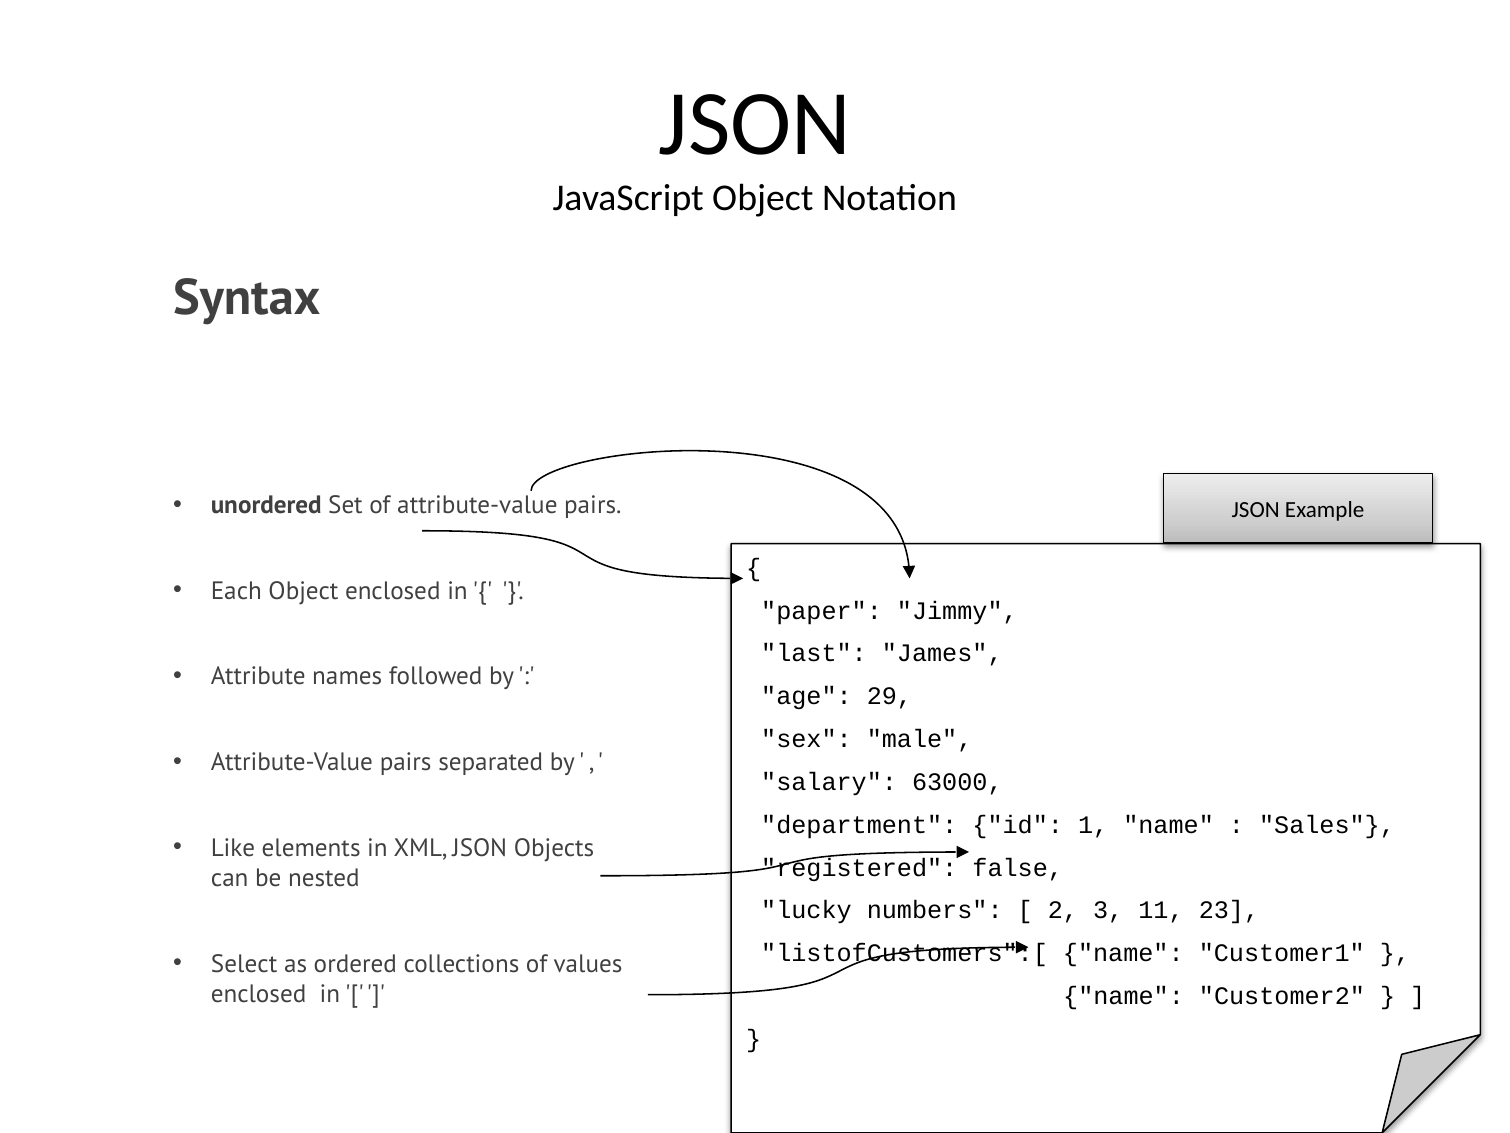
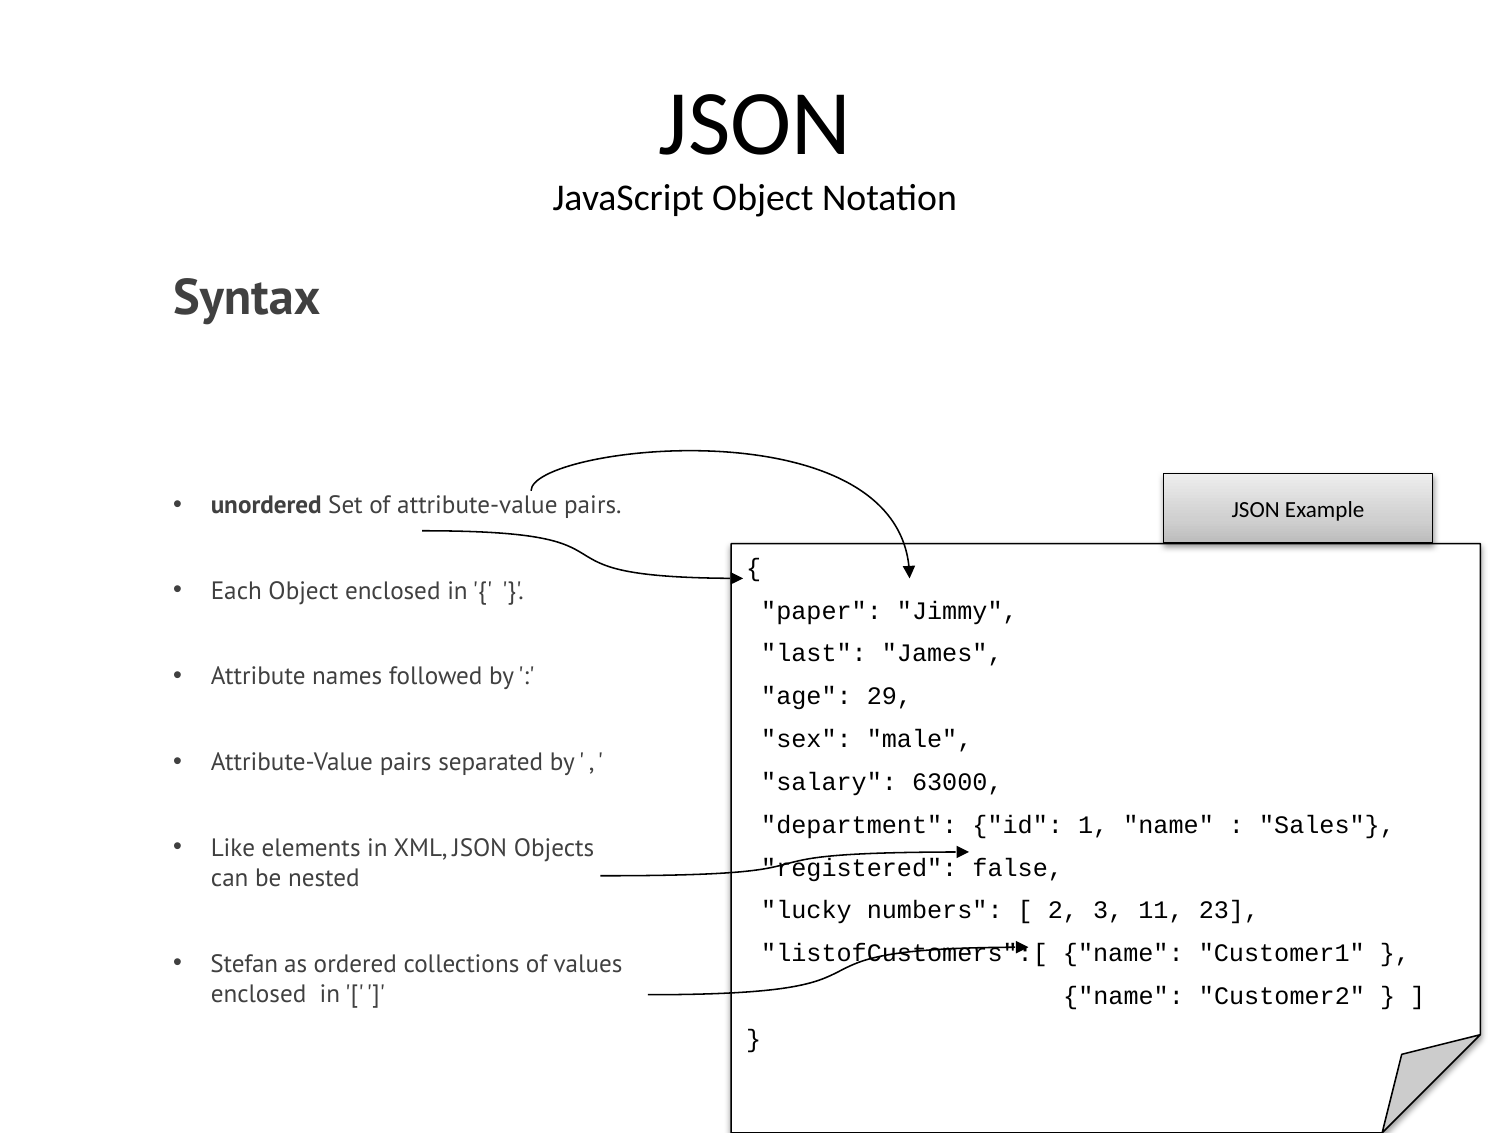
Select: Select -> Stefan
